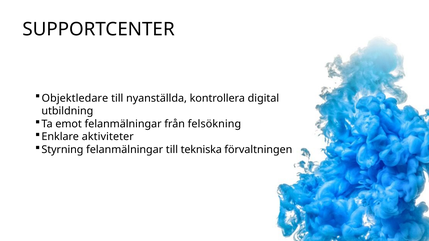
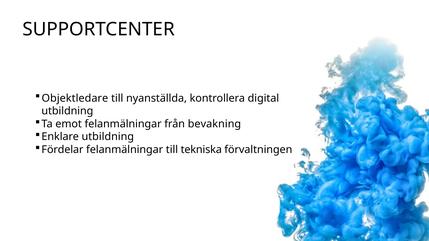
felsökning: felsökning -> bevakning
Enklare aktiviteter: aktiviteter -> utbildning
Styrning: Styrning -> Fördelar
